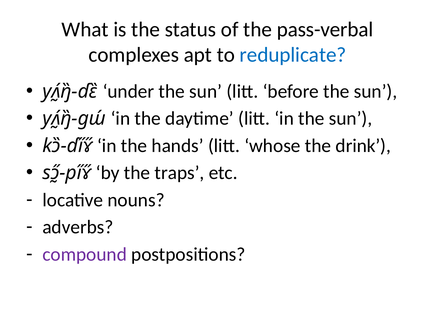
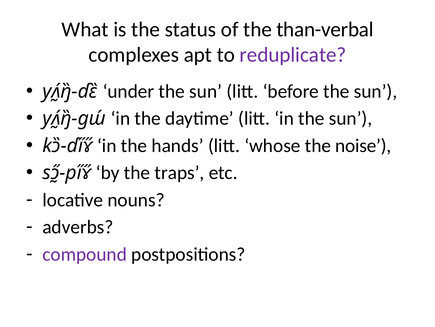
pass-verbal: pass-verbal -> than-verbal
reduplicate colour: blue -> purple
drink: drink -> noise
